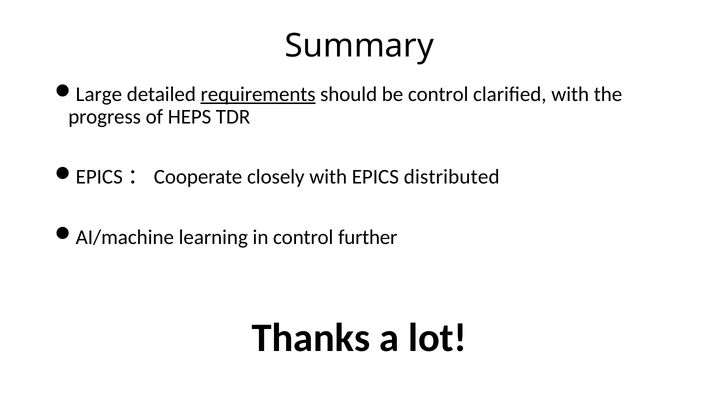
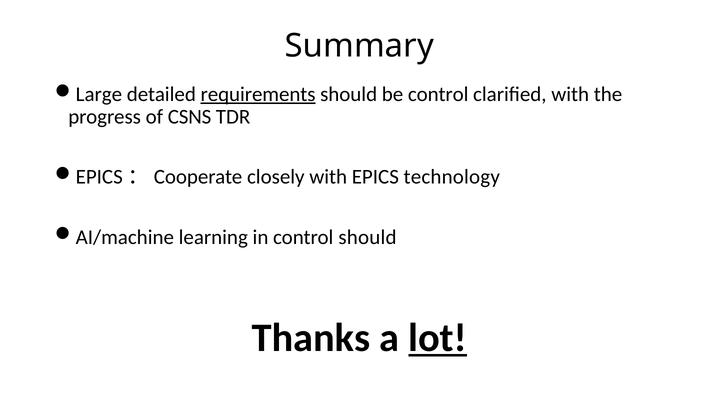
HEPS: HEPS -> CSNS
distributed: distributed -> technology
control further: further -> should
lot underline: none -> present
